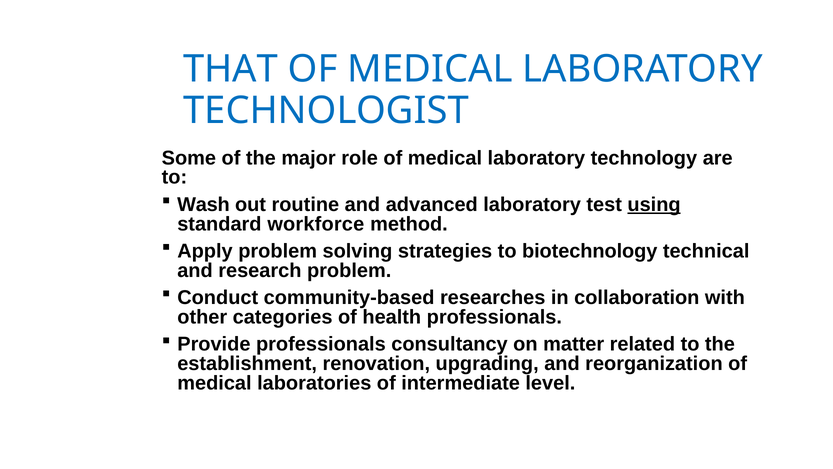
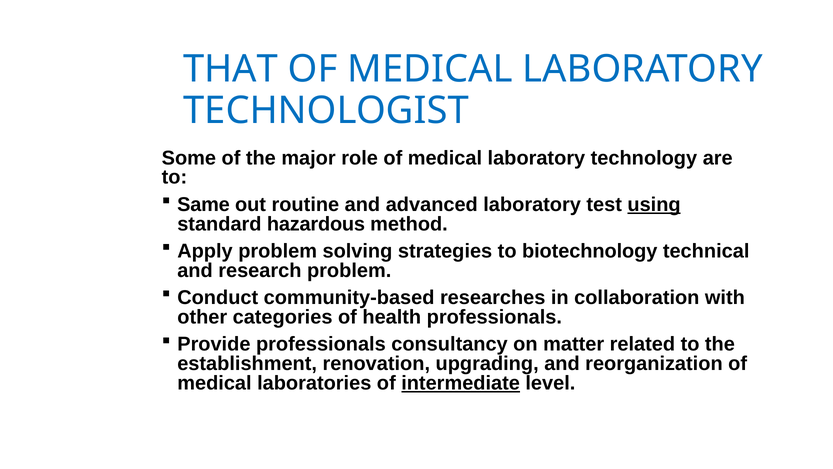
Wash: Wash -> Same
workforce: workforce -> hazardous
intermediate underline: none -> present
